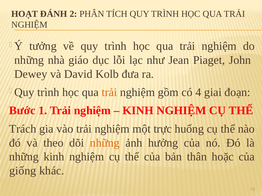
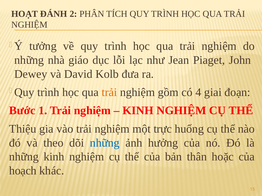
Trách: Trách -> Thiệu
những at (105, 143) colour: orange -> blue
giống: giống -> hoạch
